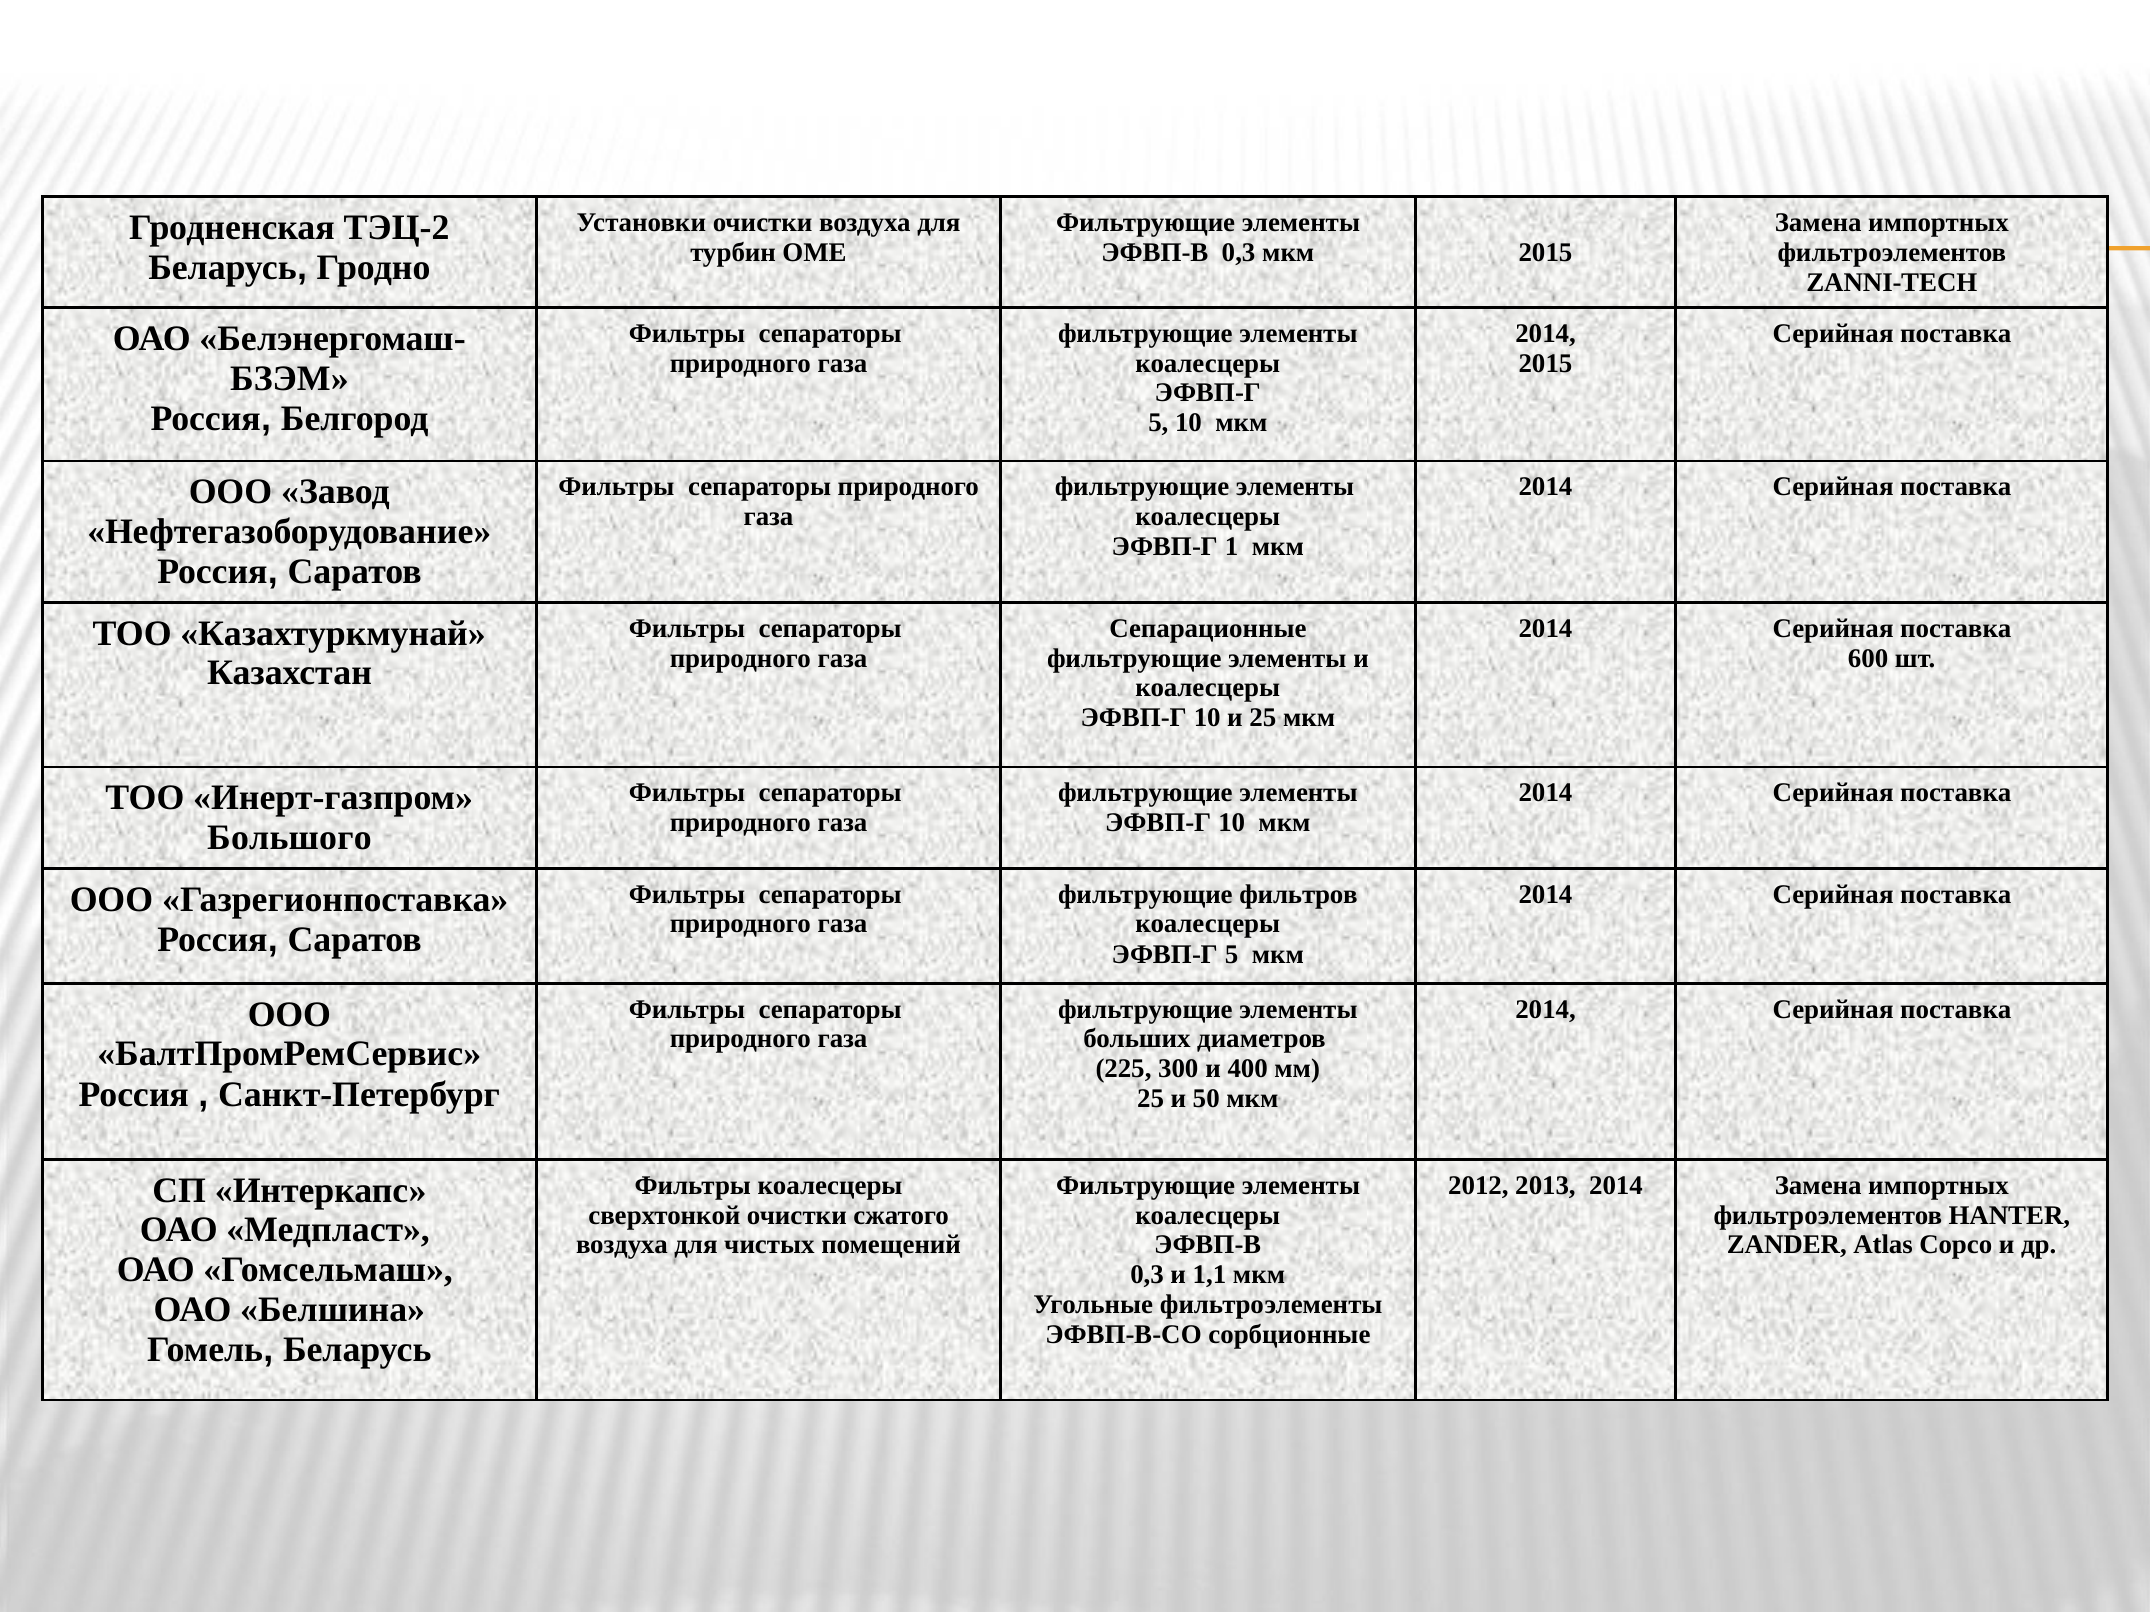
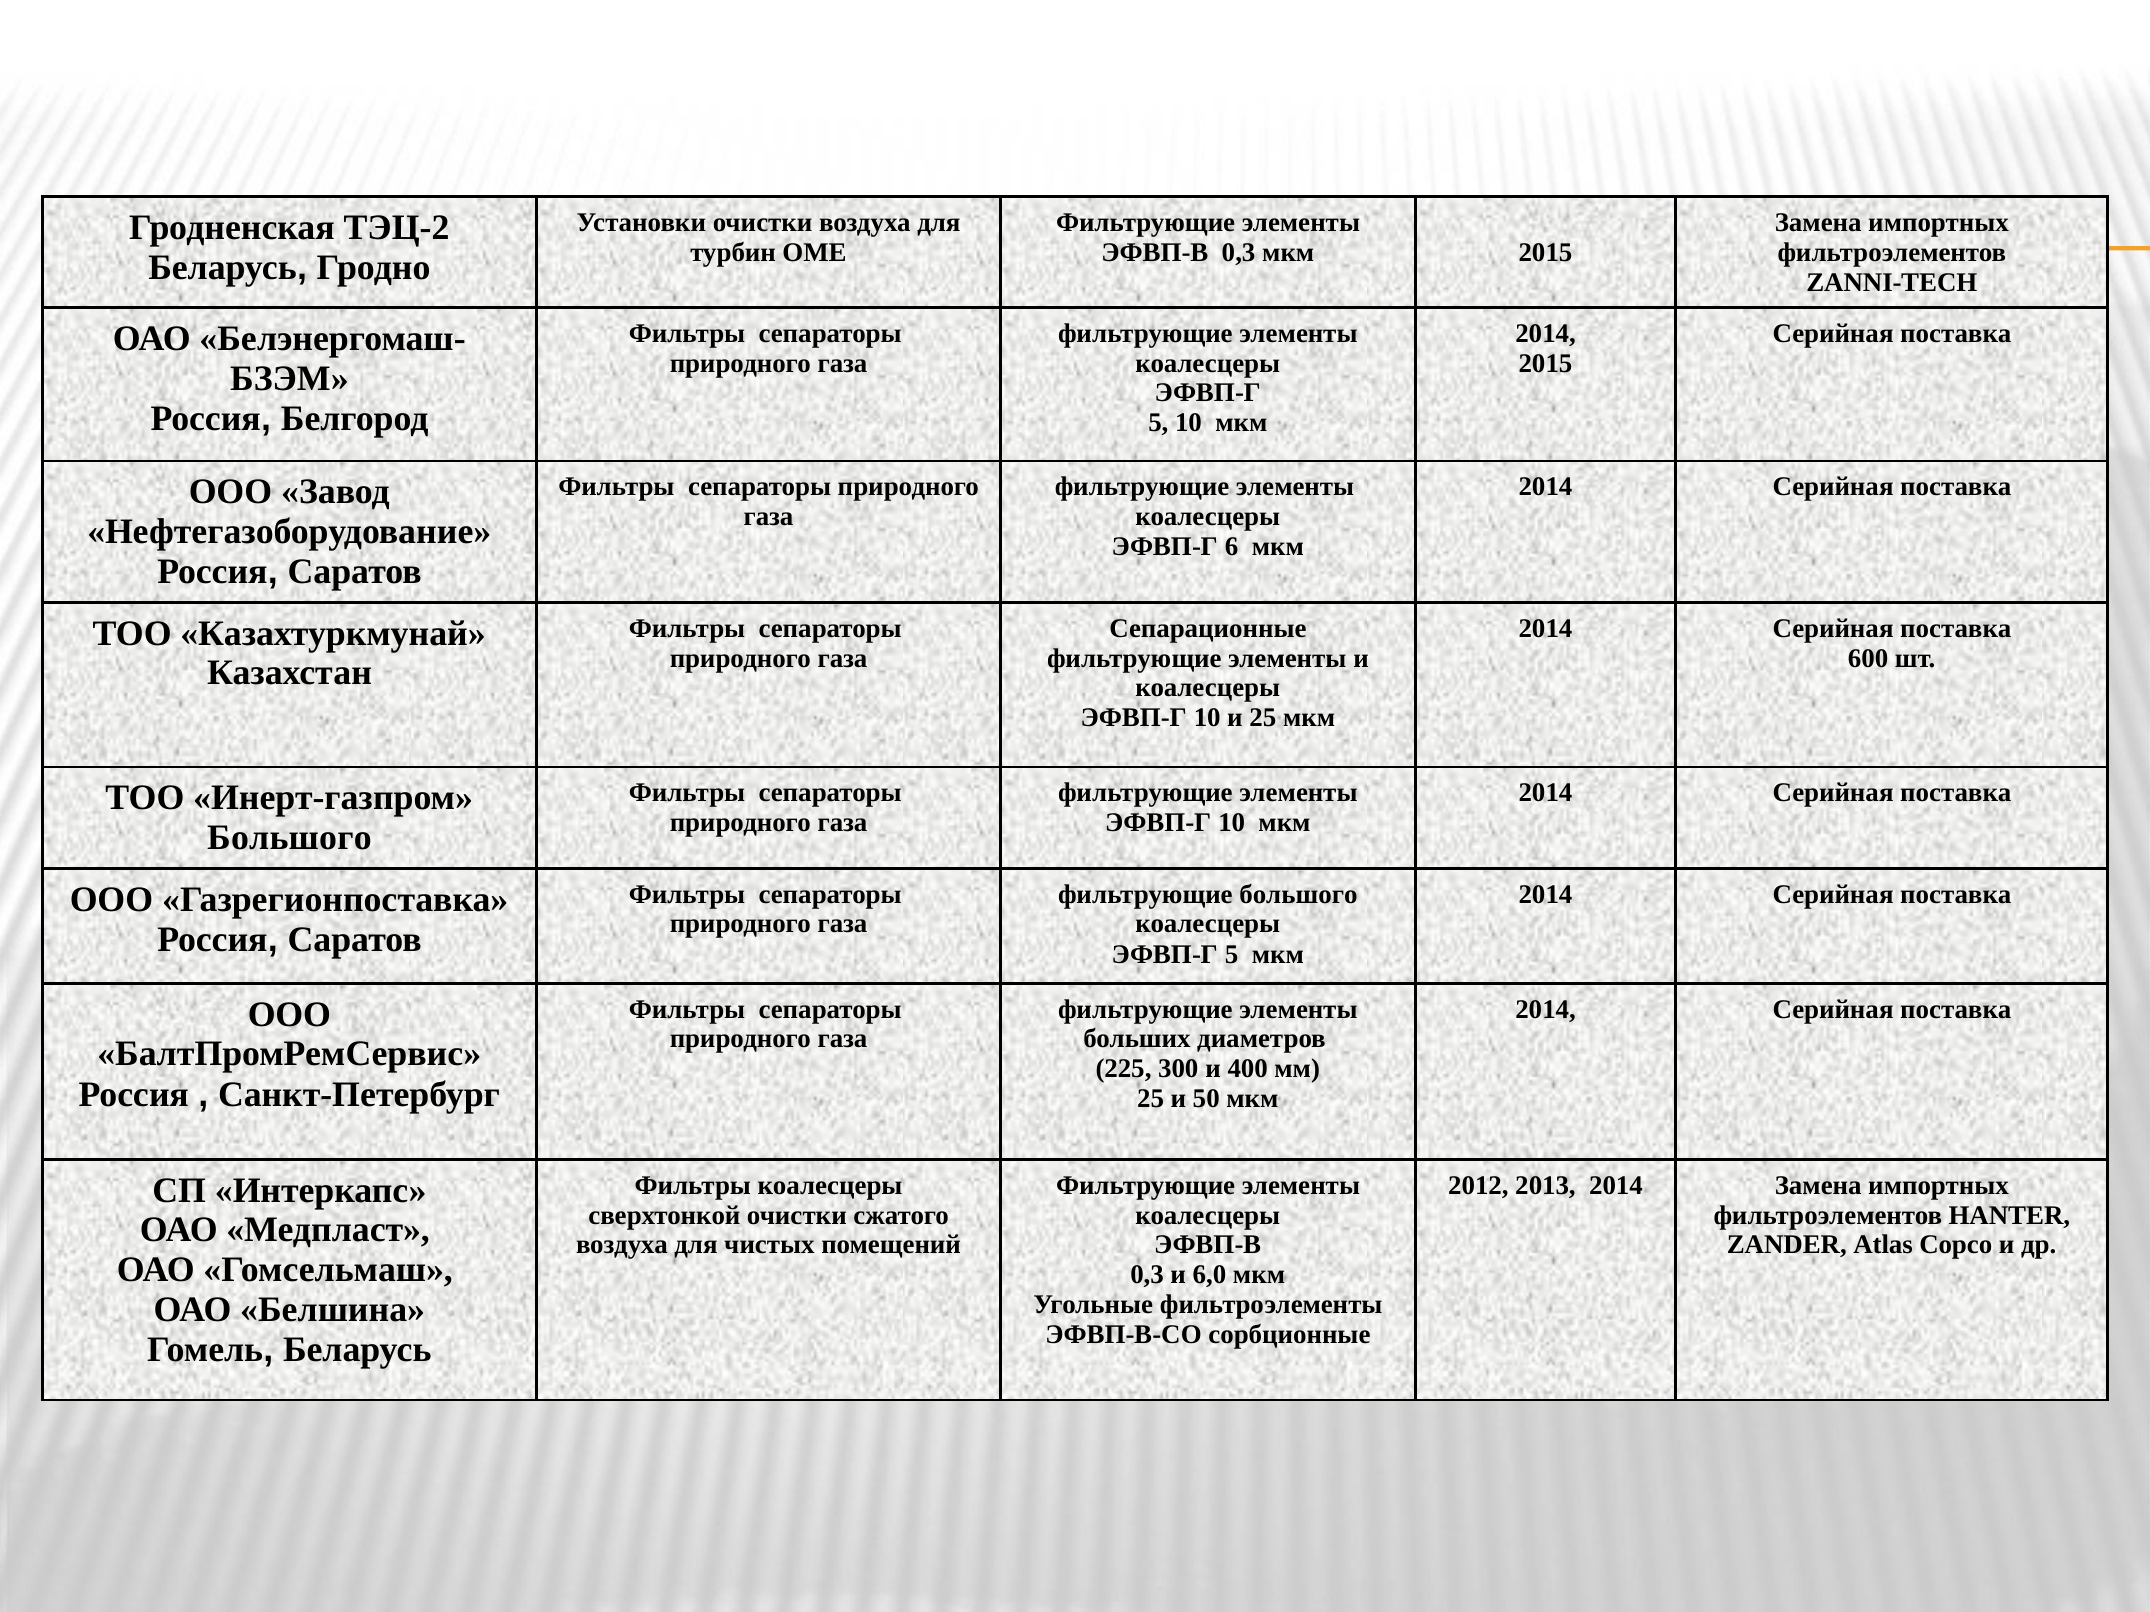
1: 1 -> 6
фильтрующие фильтров: фильтров -> большого
1,1: 1,1 -> 6,0
